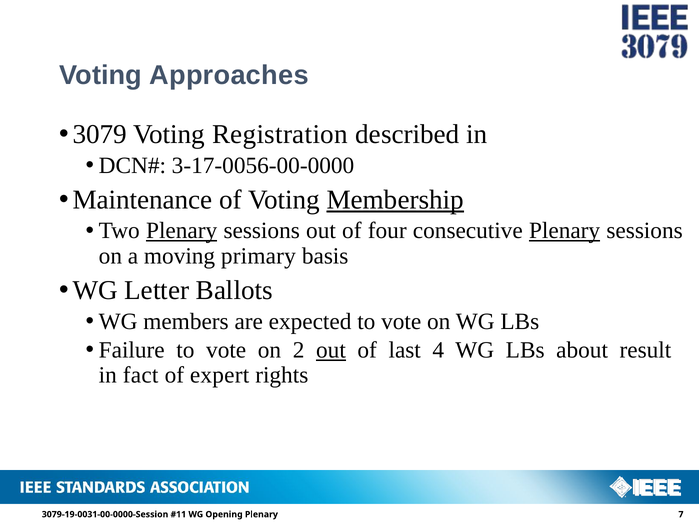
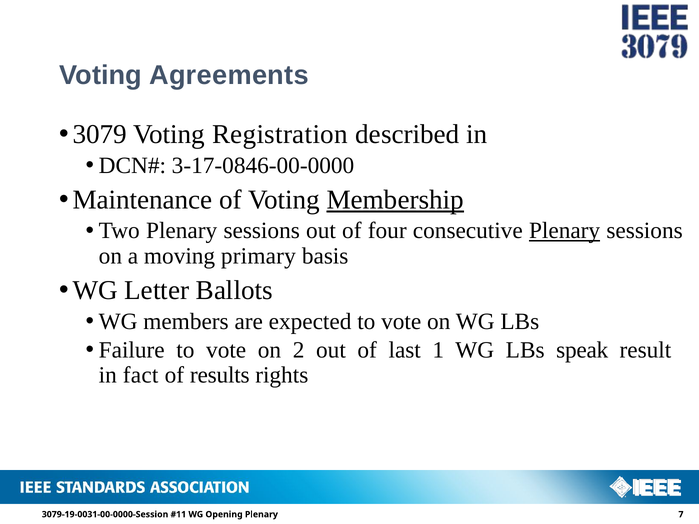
Approaches: Approaches -> Agreements
3-17-0056-00-0000: 3-17-0056-00-0000 -> 3-17-0846-00-0000
Plenary at (182, 231) underline: present -> none
out at (331, 350) underline: present -> none
4: 4 -> 1
about: about -> speak
expert: expert -> results
